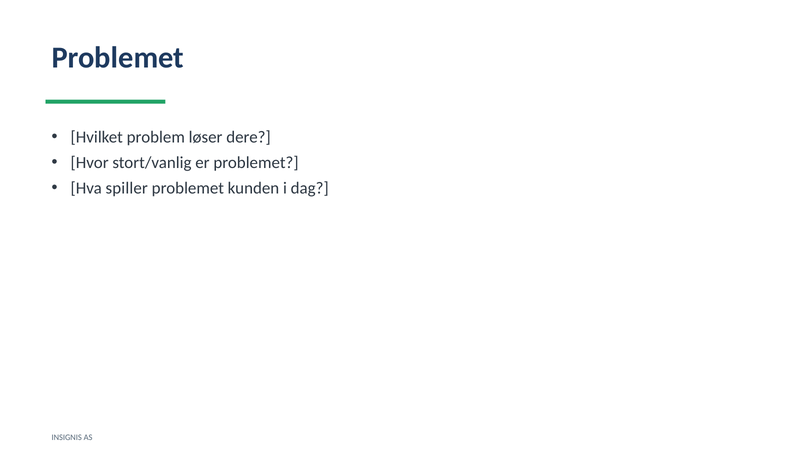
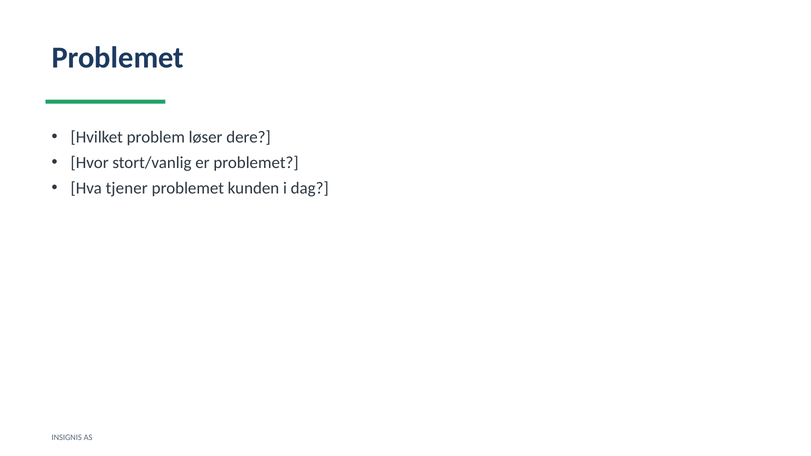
spiller: spiller -> tjener
